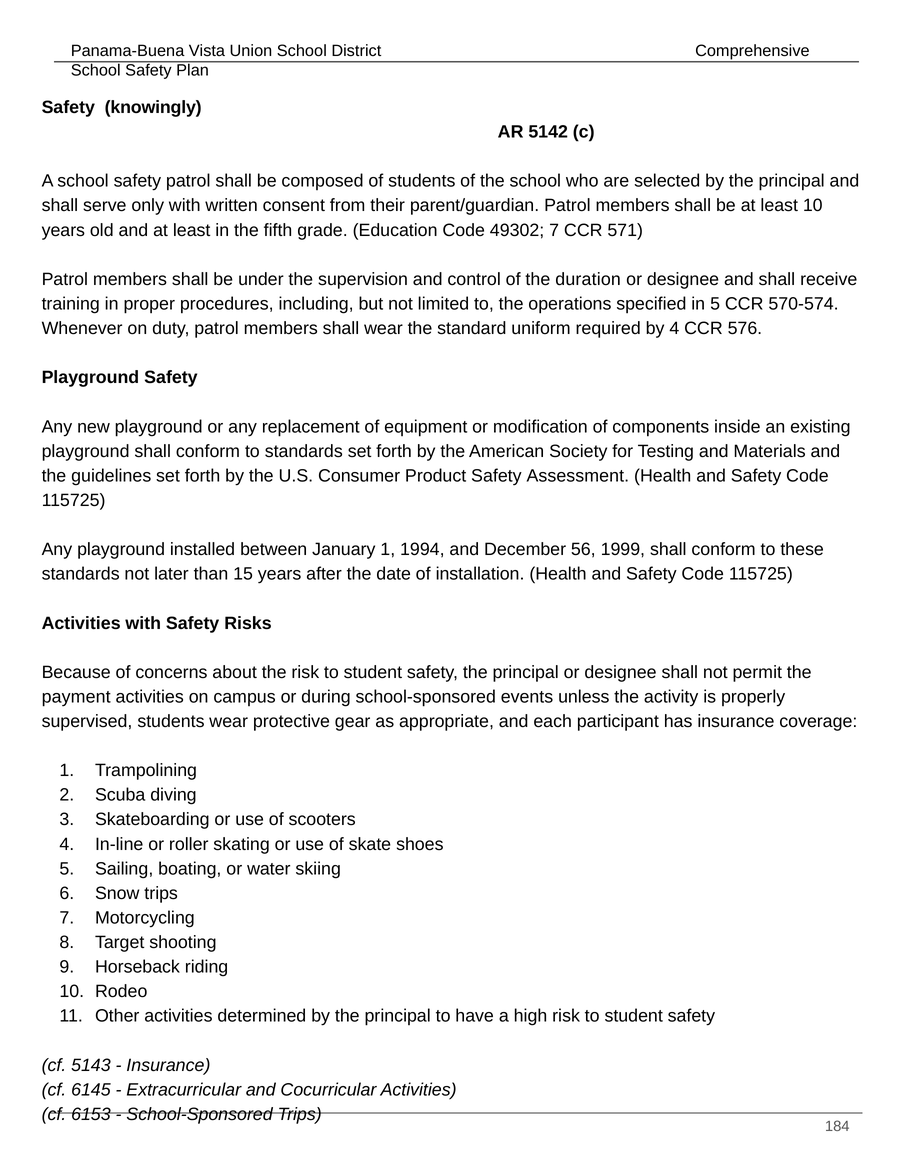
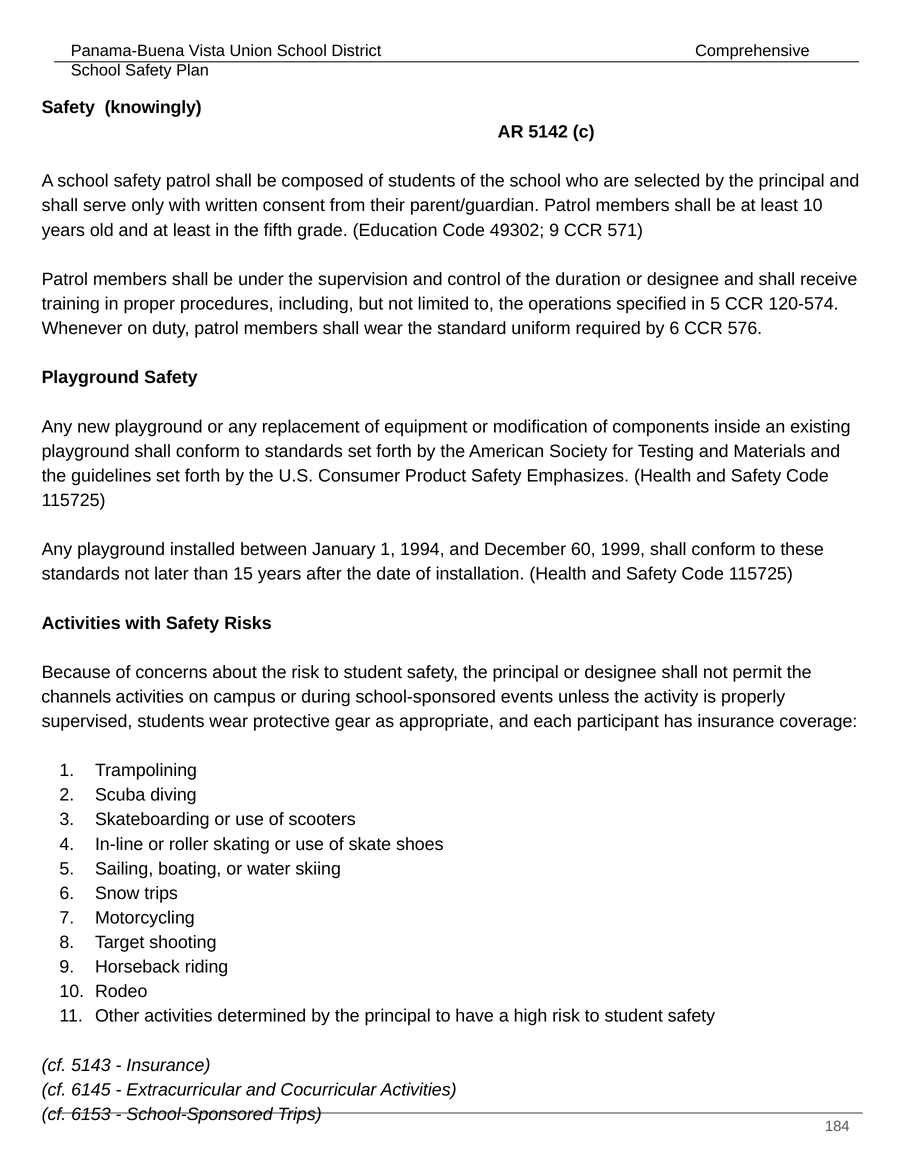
49302 7: 7 -> 9
570-574: 570-574 -> 120-574
by 4: 4 -> 6
Assessment: Assessment -> Emphasizes
56: 56 -> 60
payment: payment -> channels
